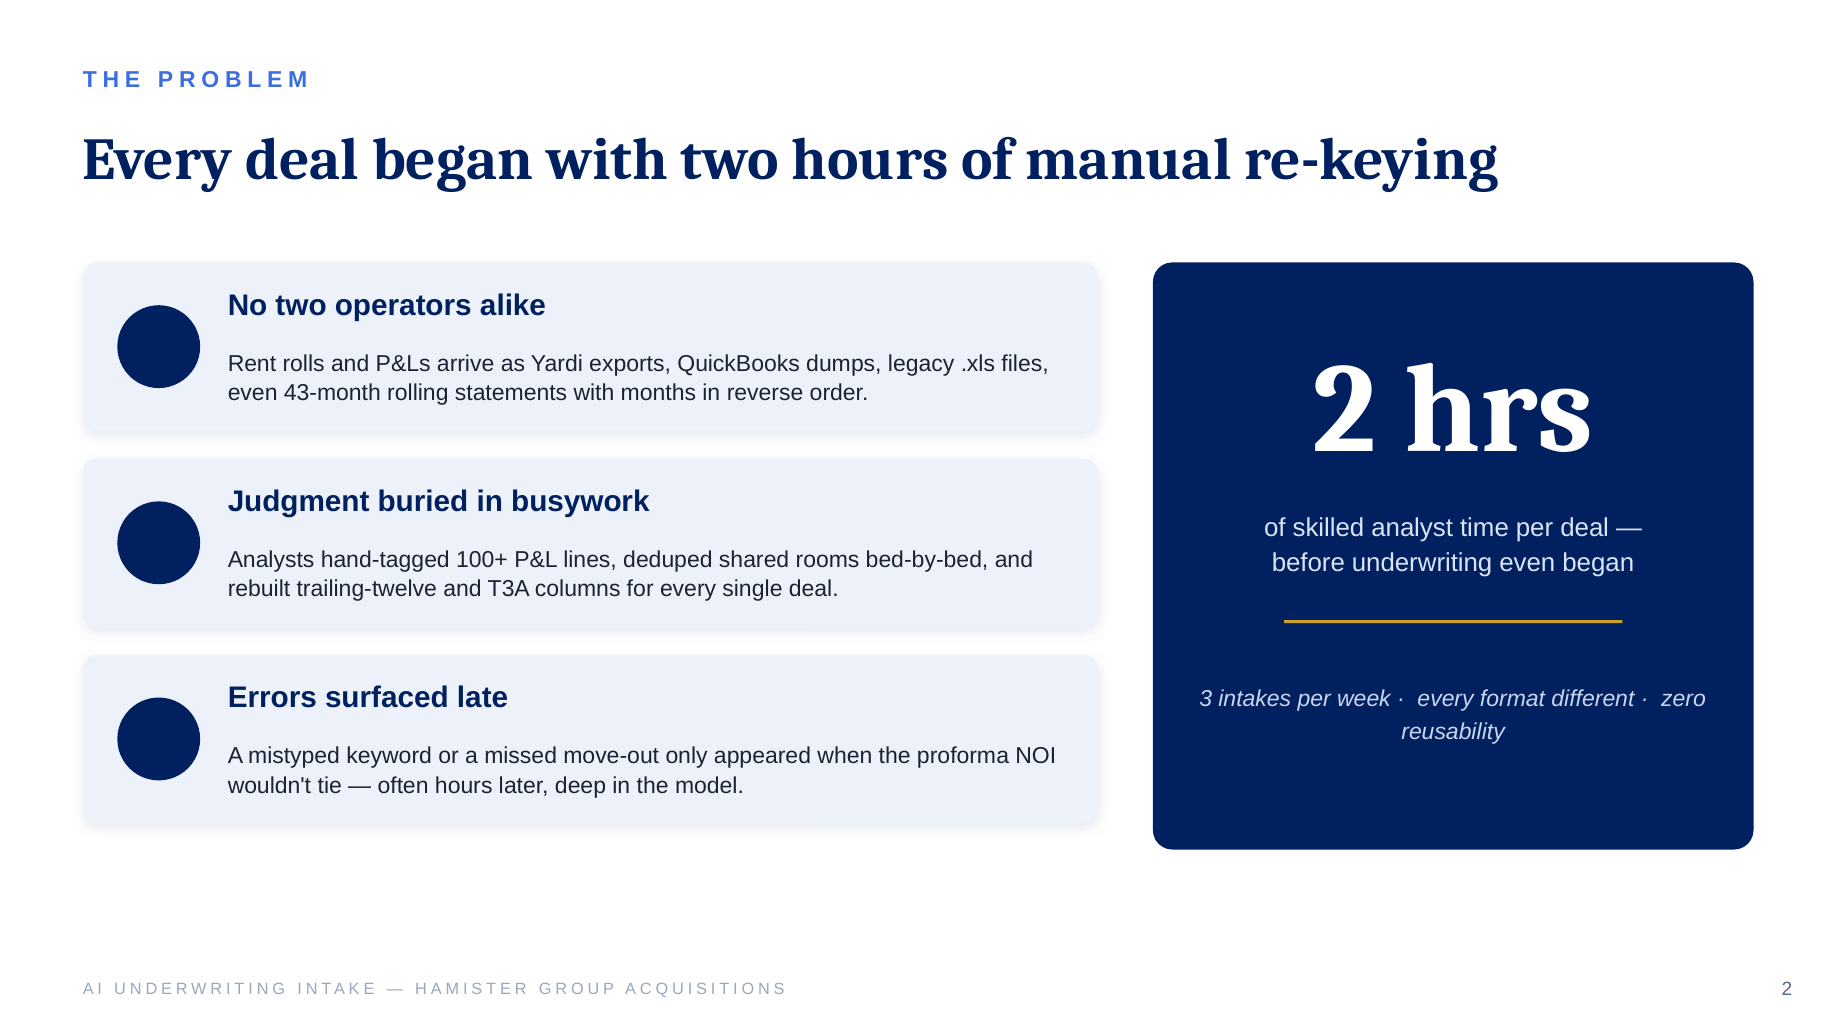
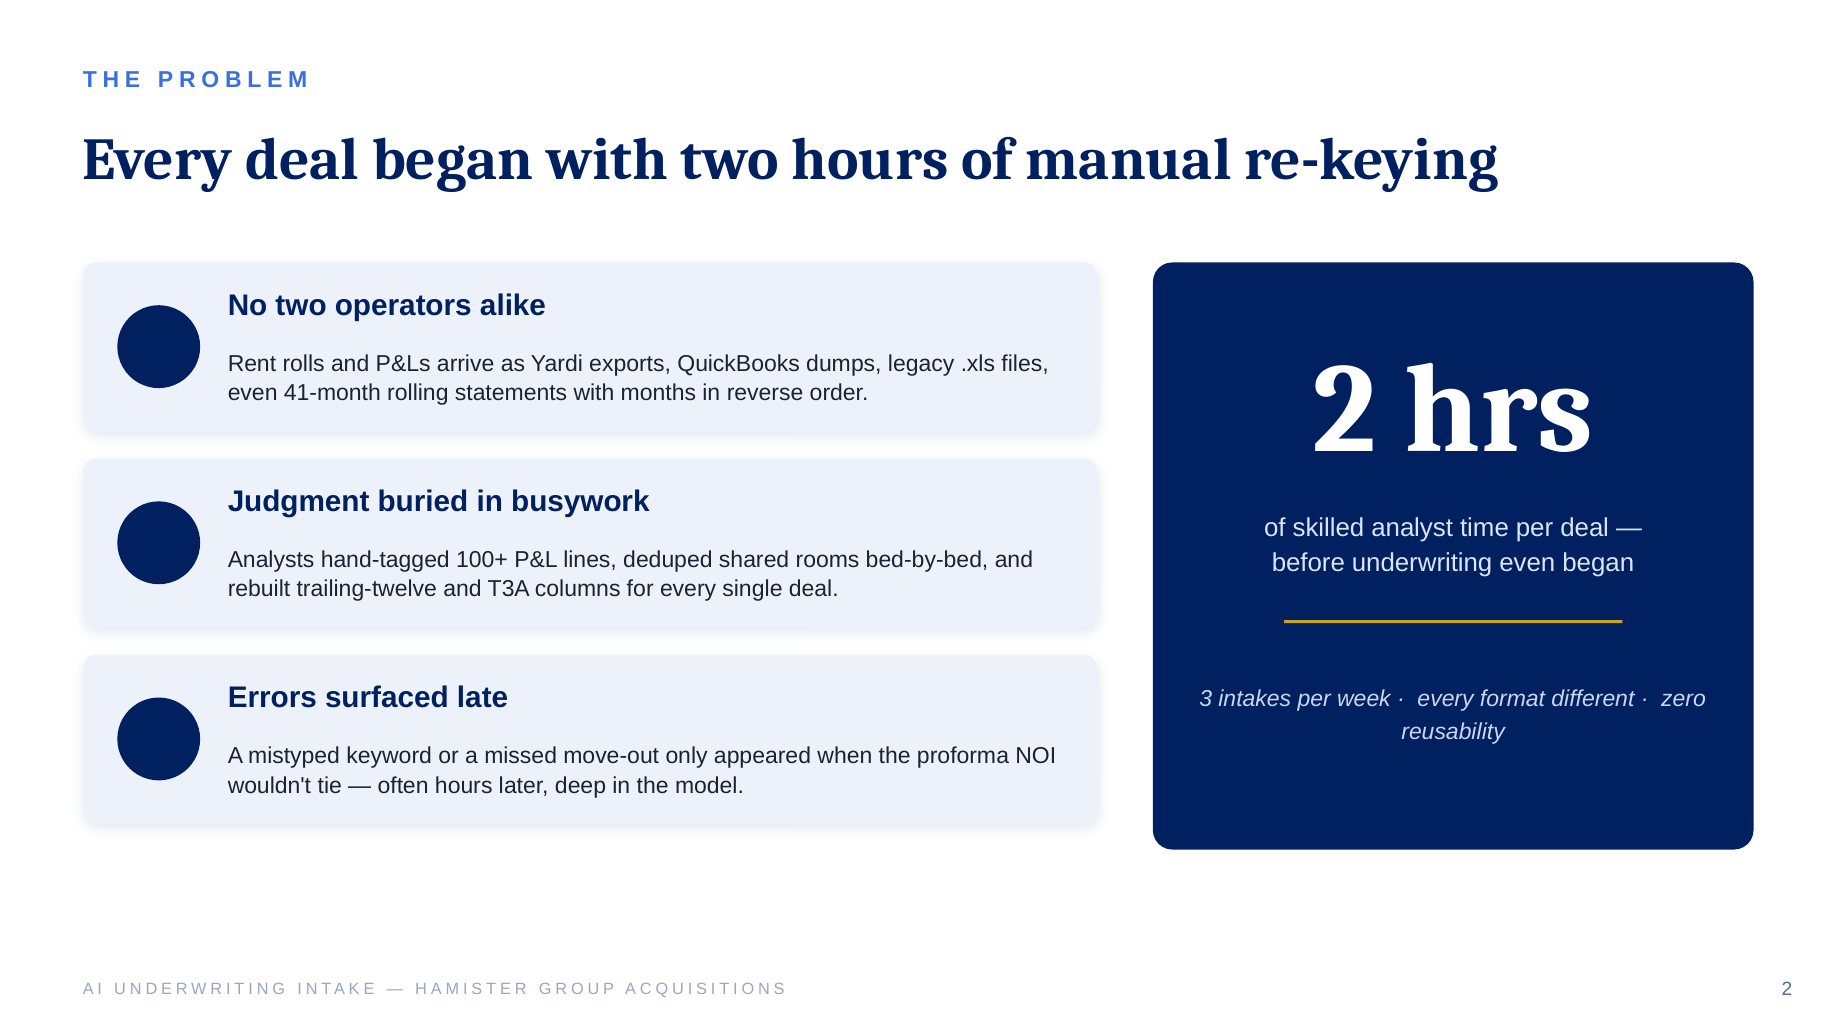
43-month: 43-month -> 41-month
